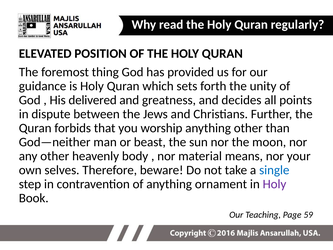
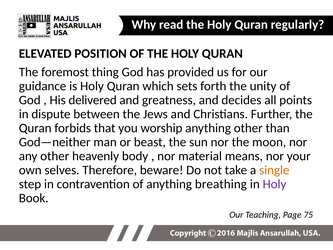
single colour: blue -> orange
ornament: ornament -> breathing
59: 59 -> 75
